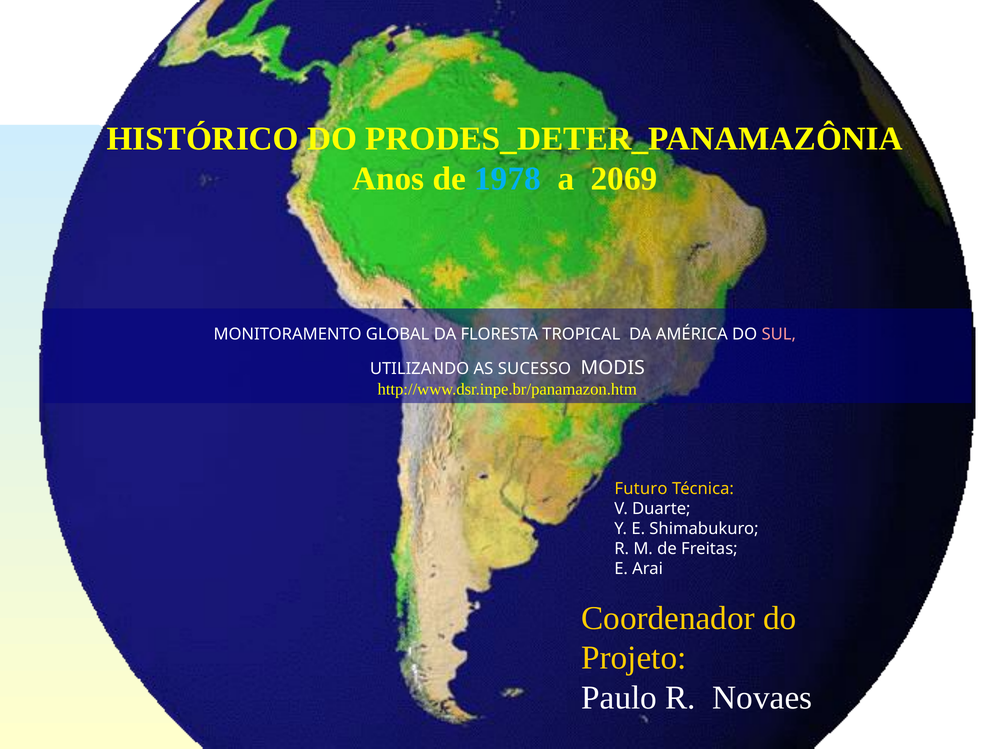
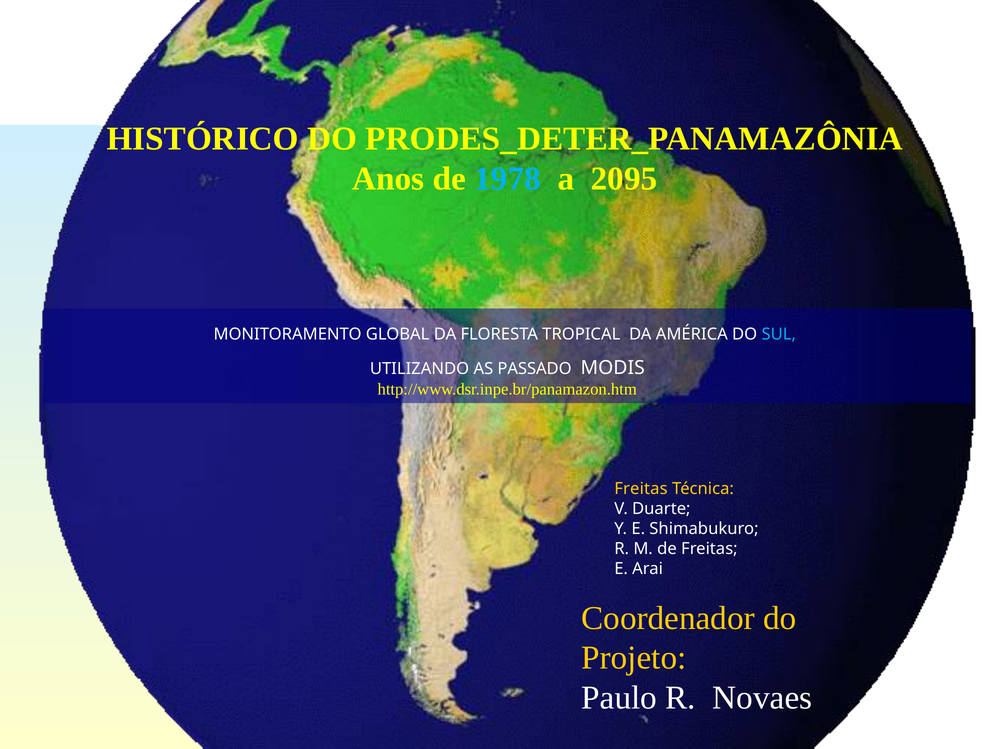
2069: 2069 -> 2095
SUL colour: pink -> light blue
SUCESSO: SUCESSO -> PASSADO
Futuro at (641, 489): Futuro -> Freitas
